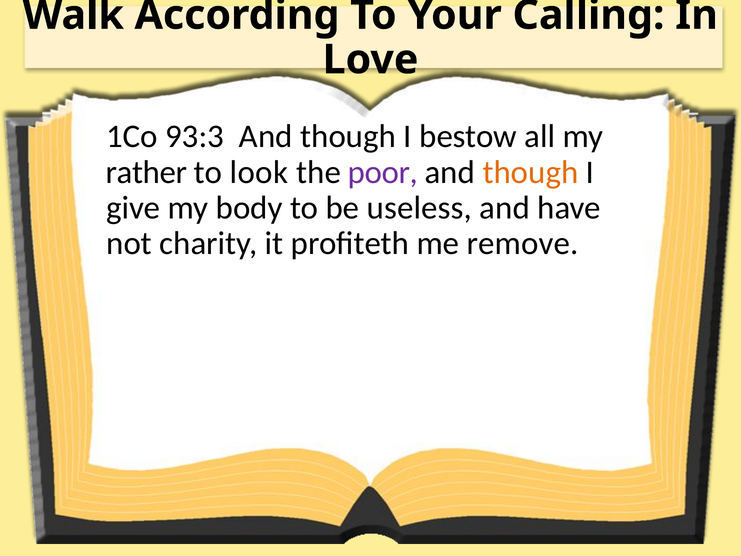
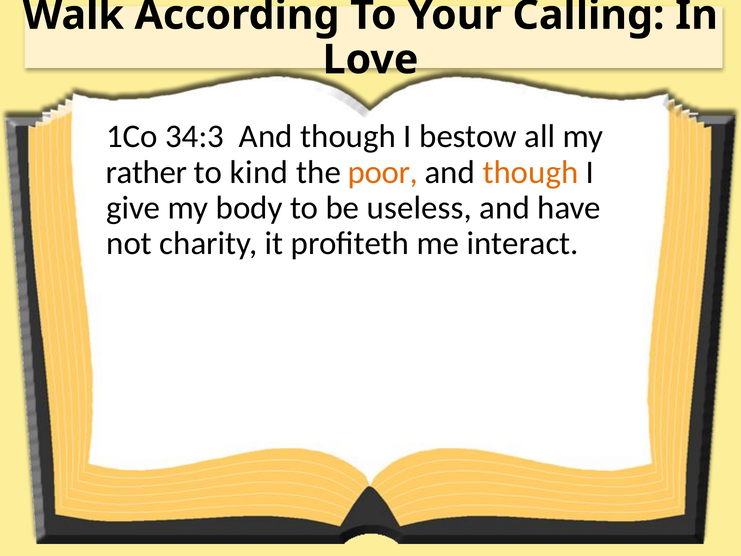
93:3: 93:3 -> 34:3
look: look -> kind
poor colour: purple -> orange
remove: remove -> interact
